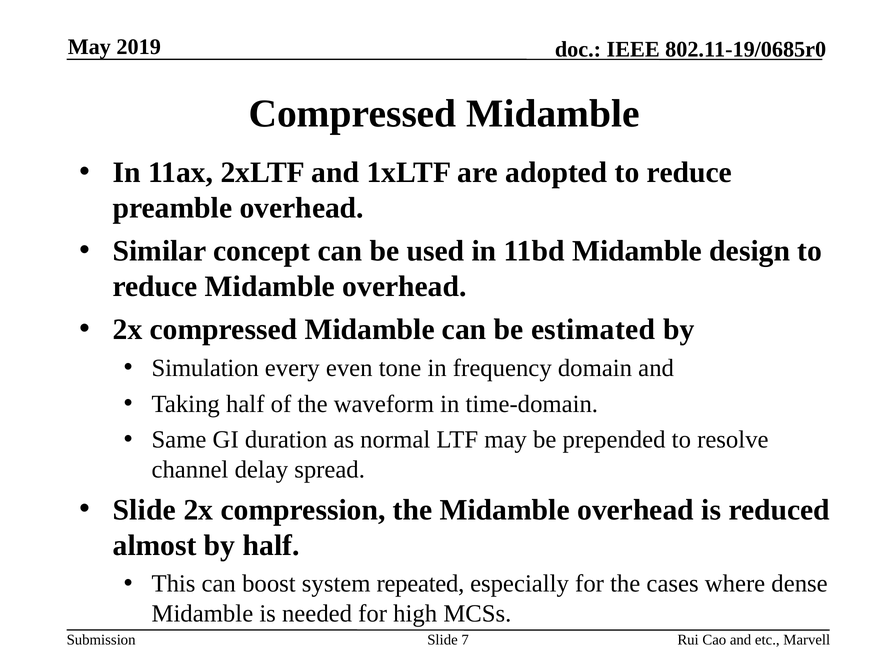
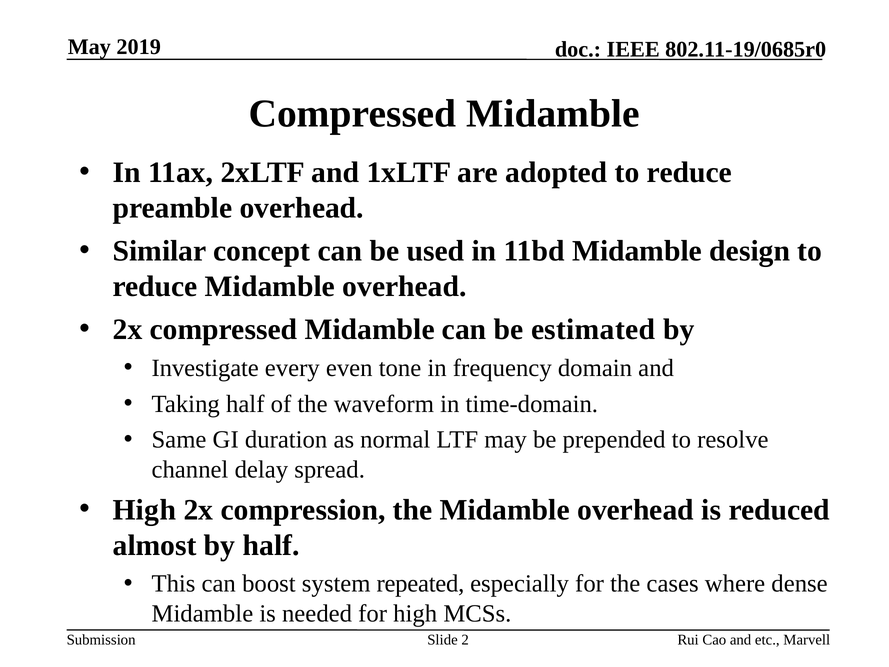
Simulation: Simulation -> Investigate
Slide at (144, 510): Slide -> High
7: 7 -> 2
